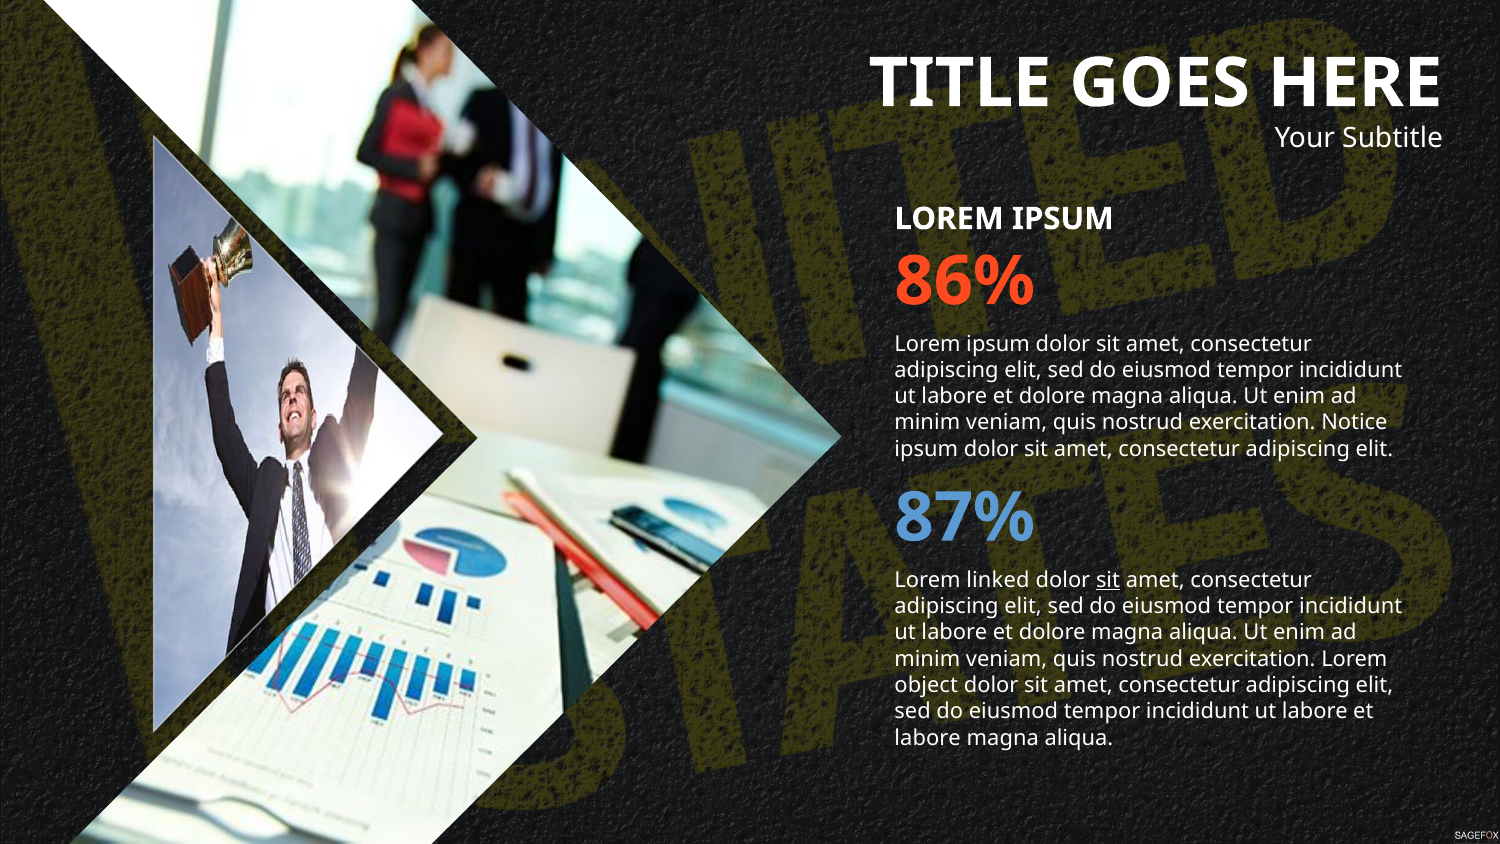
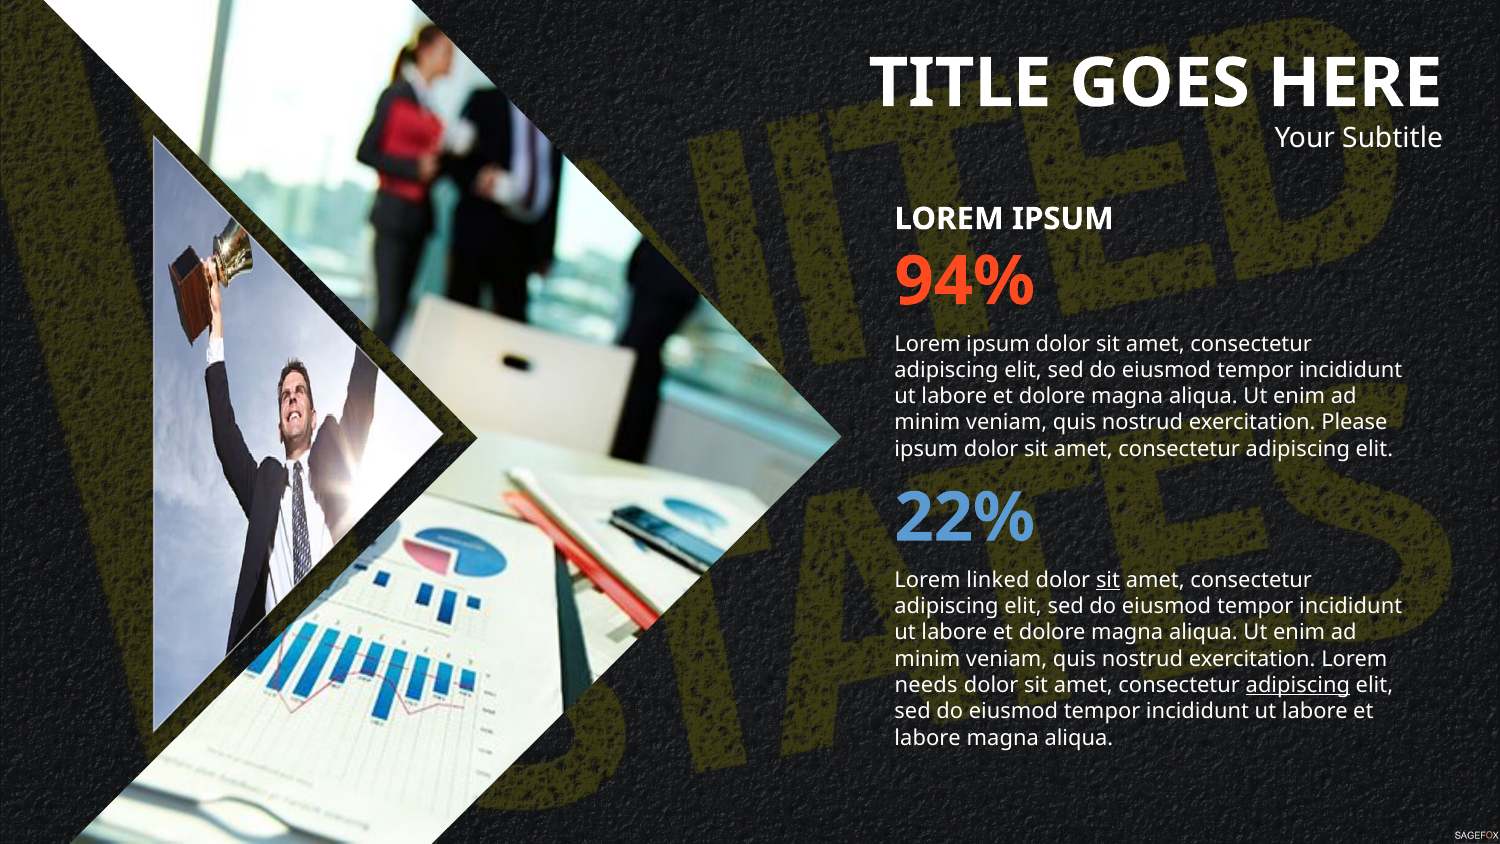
86%: 86% -> 94%
Notice: Notice -> Please
87%: 87% -> 22%
object: object -> needs
adipiscing at (1298, 685) underline: none -> present
